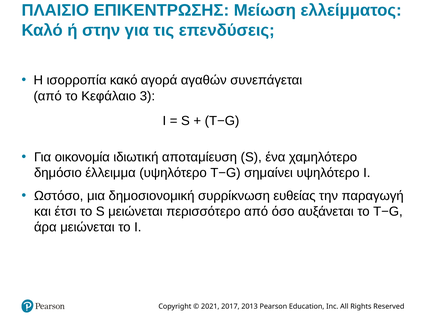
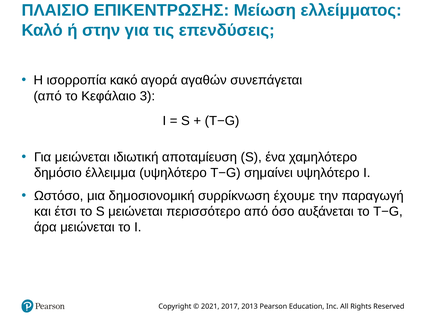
Για οικονομία: οικονομία -> μειώνεται
ευθείας: ευθείας -> έχουμε
